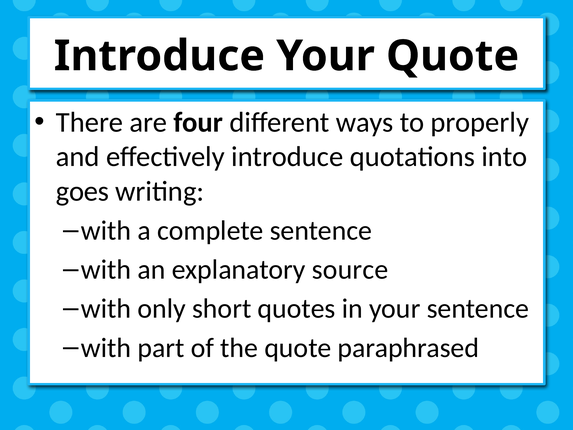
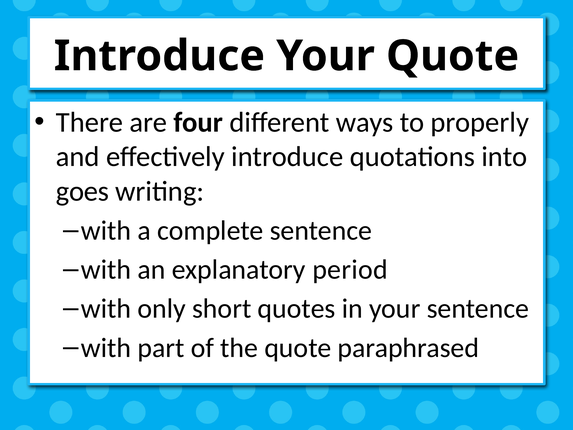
source: source -> period
